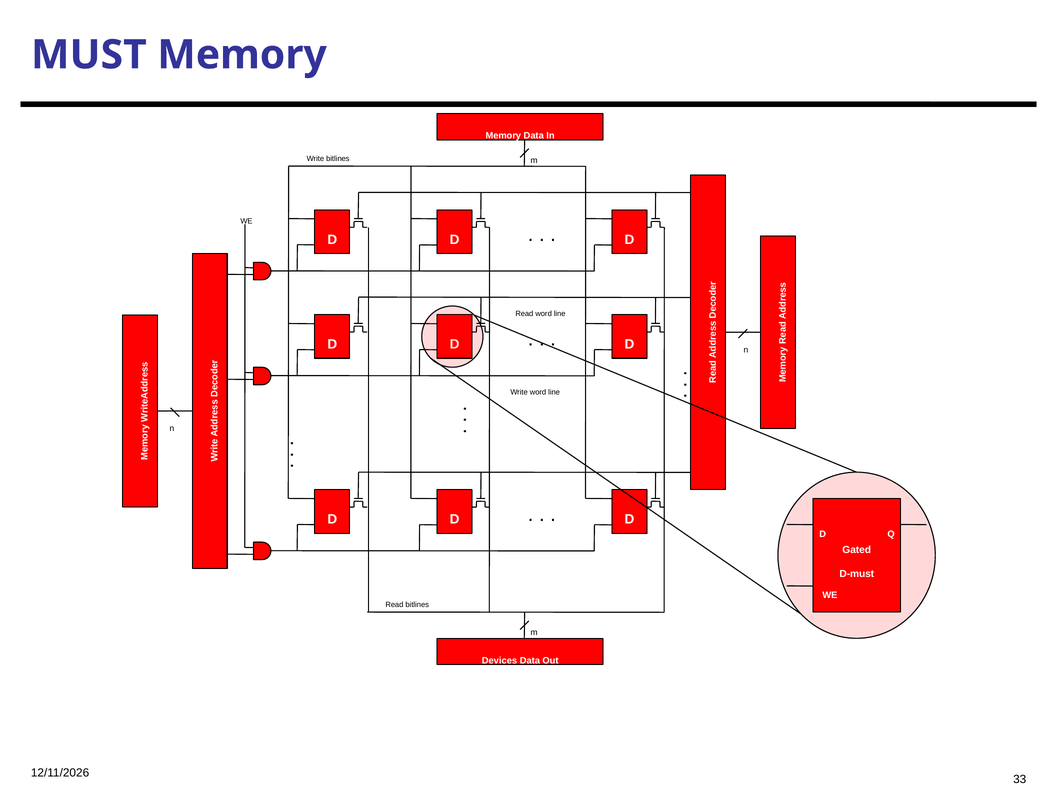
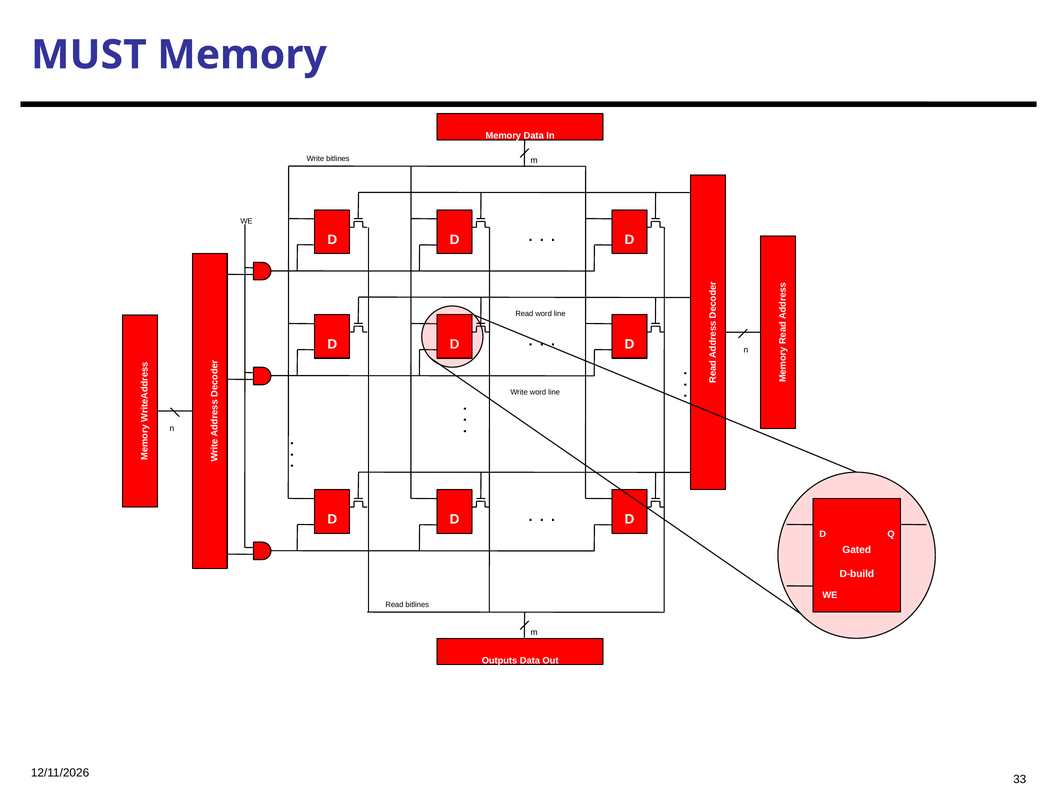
D-must: D-must -> D-build
Devices: Devices -> Outputs
